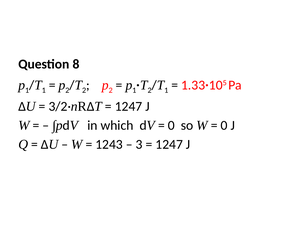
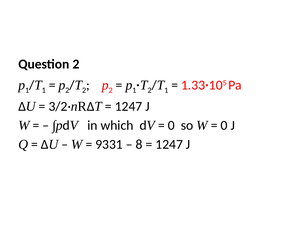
Question 8: 8 -> 2
1243: 1243 -> 9331
3: 3 -> 8
